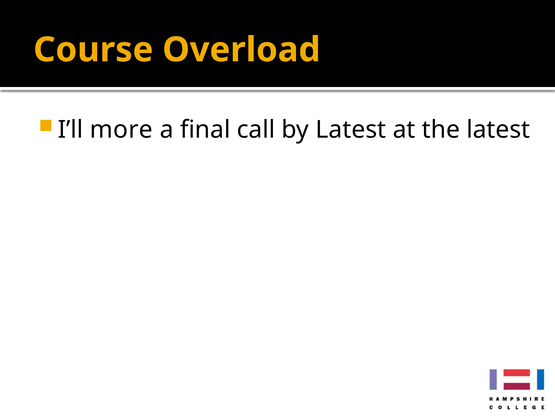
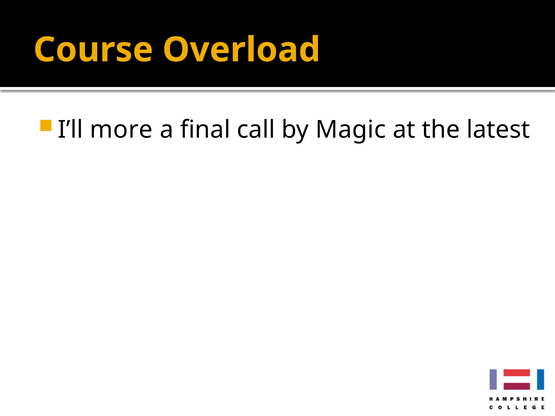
by Latest: Latest -> Magic
